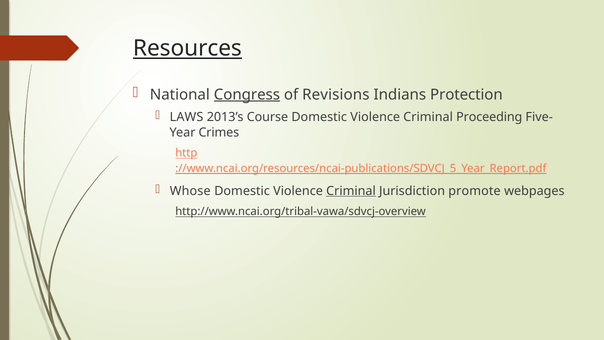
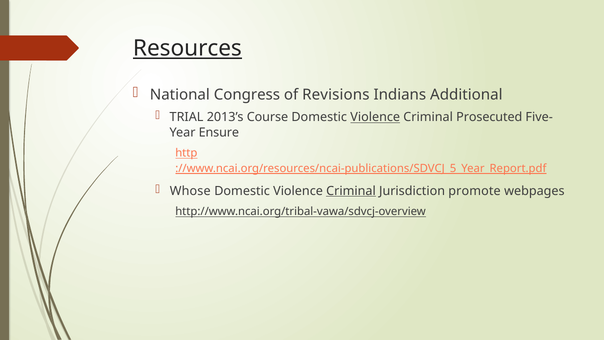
Congress underline: present -> none
Protection: Protection -> Additional
LAWS: LAWS -> TRIAL
Violence at (375, 117) underline: none -> present
Proceeding: Proceeding -> Prosecuted
Crimes: Crimes -> Ensure
